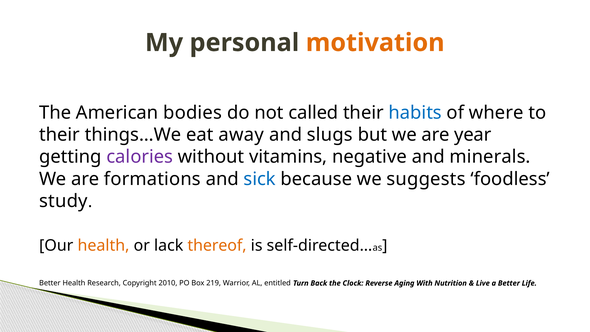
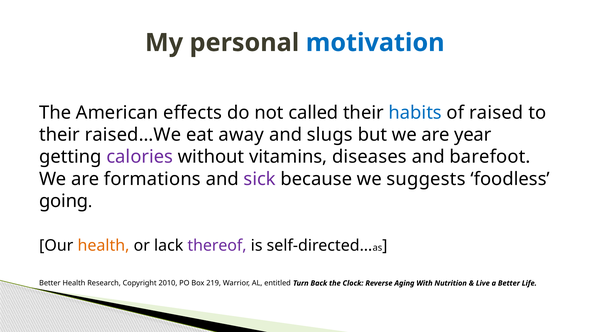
motivation colour: orange -> blue
bodies: bodies -> effects
where: where -> raised
things…We: things…We -> raised…We
negative: negative -> diseases
minerals: minerals -> barefoot
sick colour: blue -> purple
study: study -> going
thereof colour: orange -> purple
